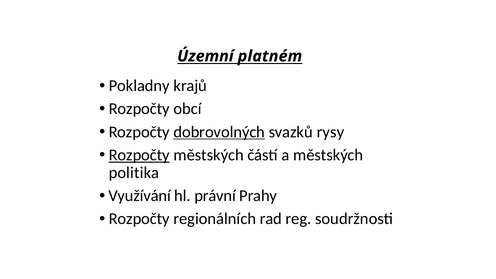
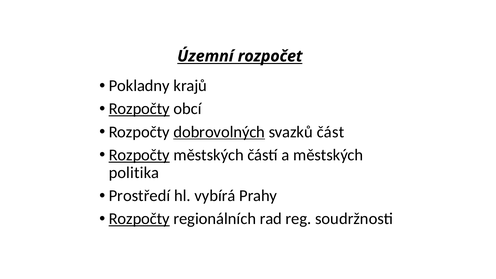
platném: platném -> rozpočet
Rozpočty at (139, 109) underline: none -> present
rysy: rysy -> část
Využívání: Využívání -> Prostředí
právní: právní -> vybírá
Rozpočty at (139, 219) underline: none -> present
